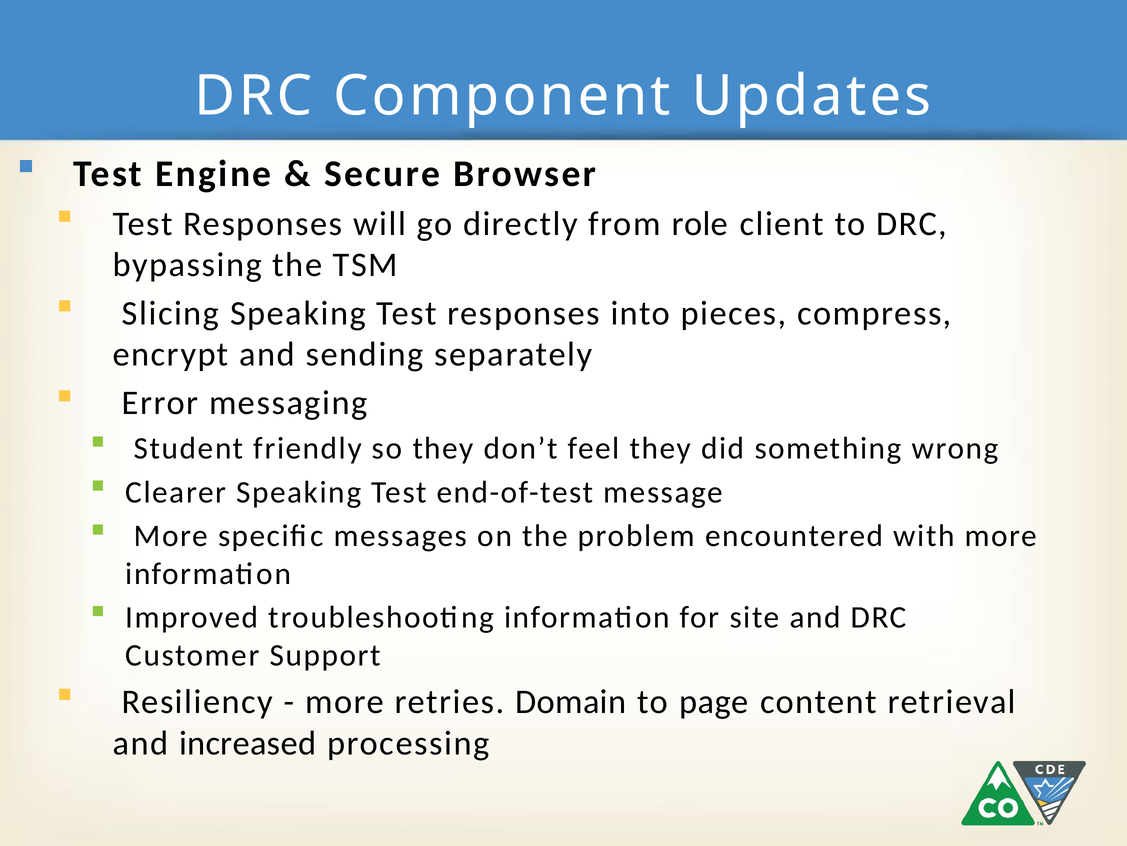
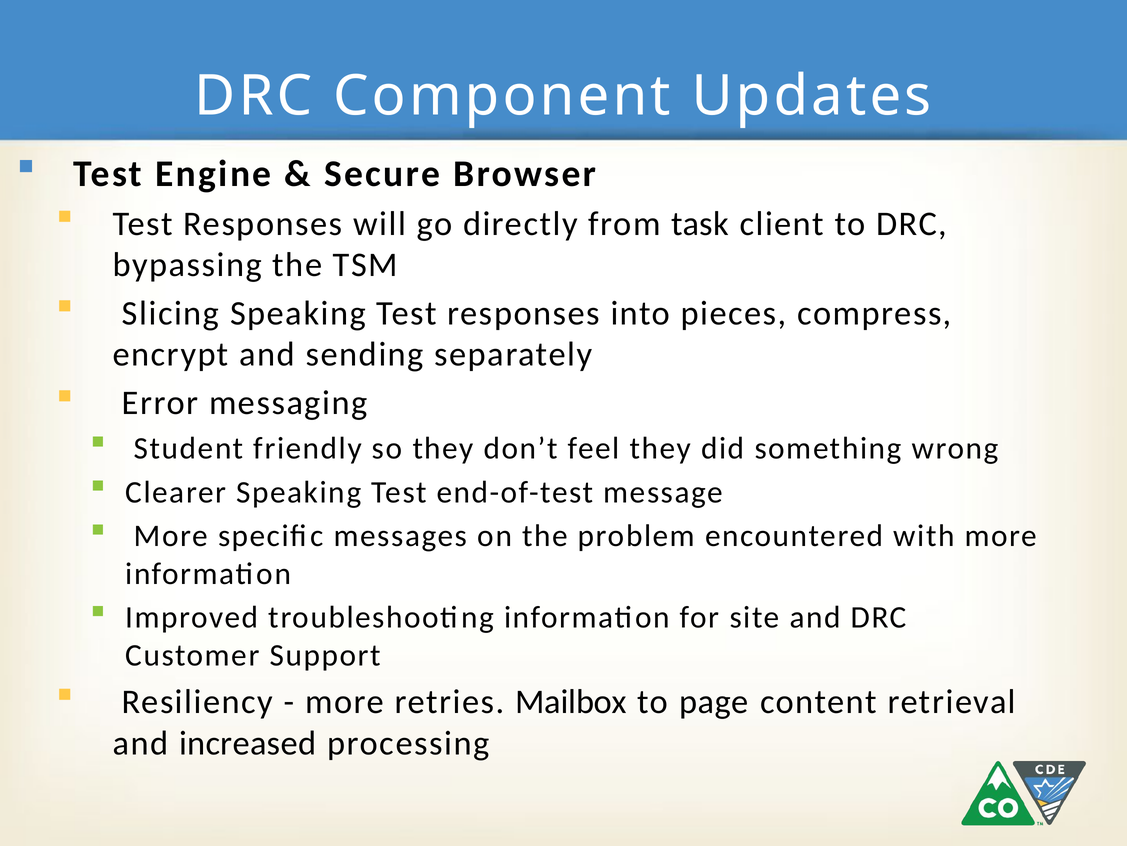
role: role -> task
Domain: Domain -> Mailbox
